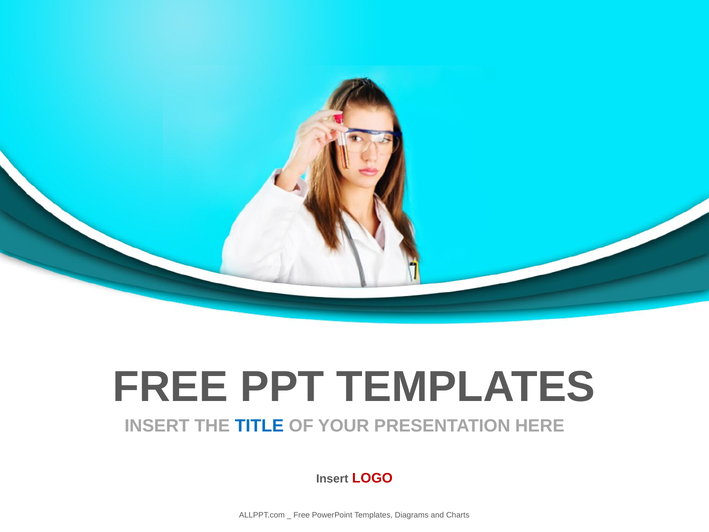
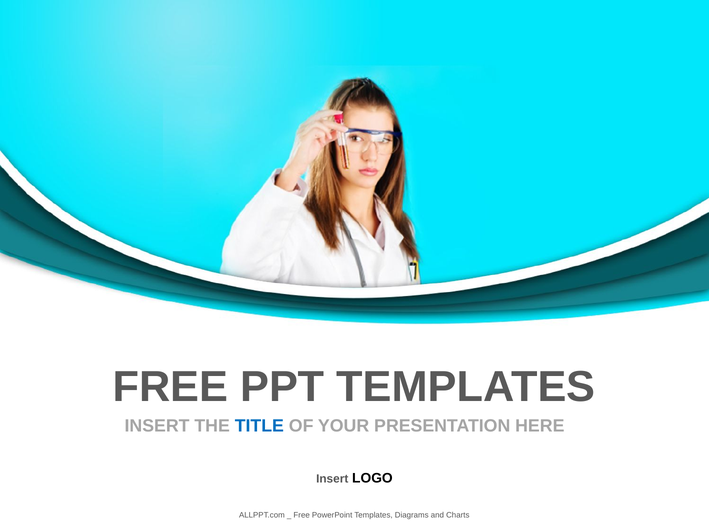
LOGO colour: red -> black
